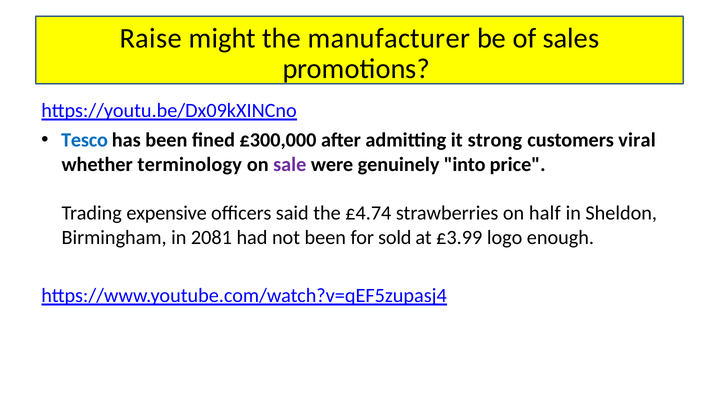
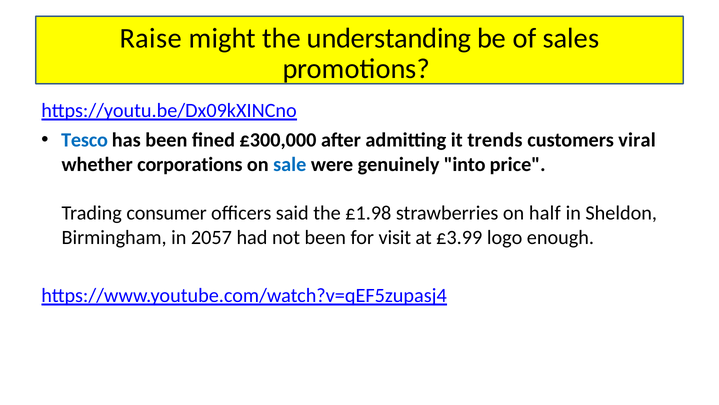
manufacturer: manufacturer -> understanding
strong: strong -> trends
terminology: terminology -> corporations
sale colour: purple -> blue
expensive: expensive -> consumer
£4.74: £4.74 -> £1.98
2081: 2081 -> 2057
sold: sold -> visit
